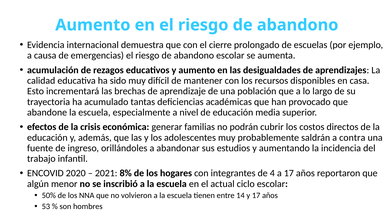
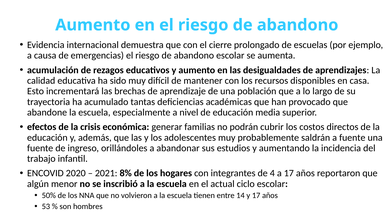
a contra: contra -> fuente
